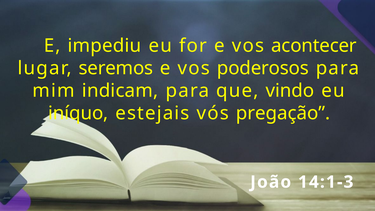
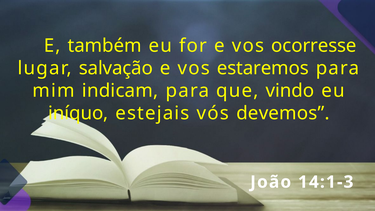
impediu: impediu -> também
acontecer: acontecer -> ocorresse
seremos: seremos -> salvação
poderosos: poderosos -> estaremos
pregação: pregação -> devemos
